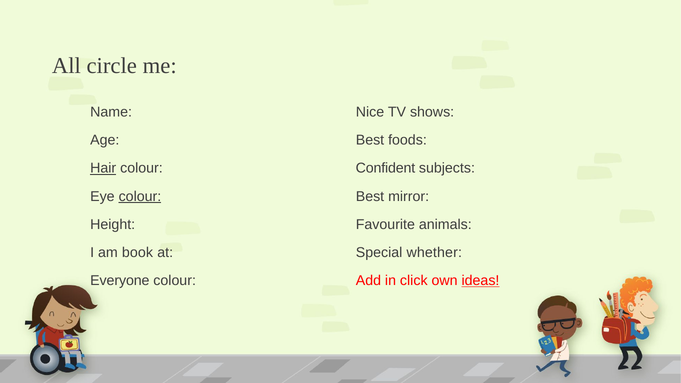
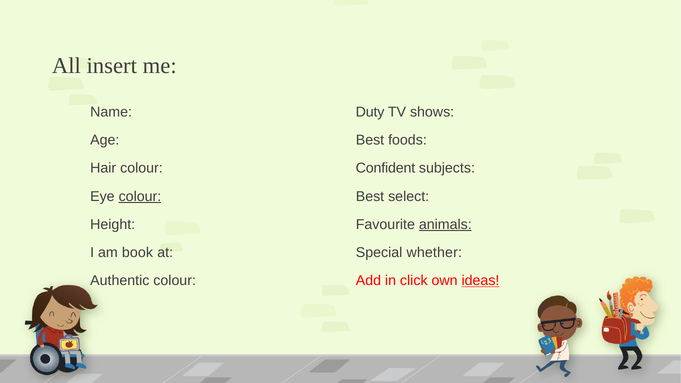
circle: circle -> insert
Nice: Nice -> Duty
Hair underline: present -> none
mirror: mirror -> select
animals underline: none -> present
Everyone: Everyone -> Authentic
